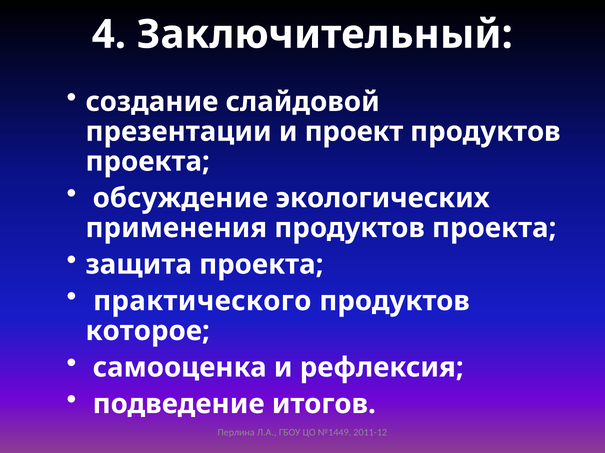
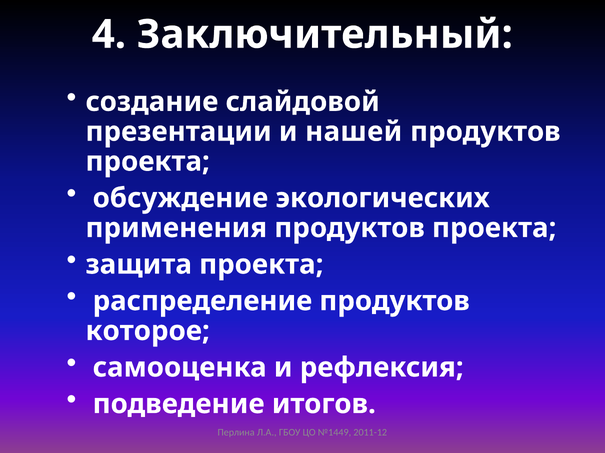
проект: проект -> нашей
практического: практического -> распределение
